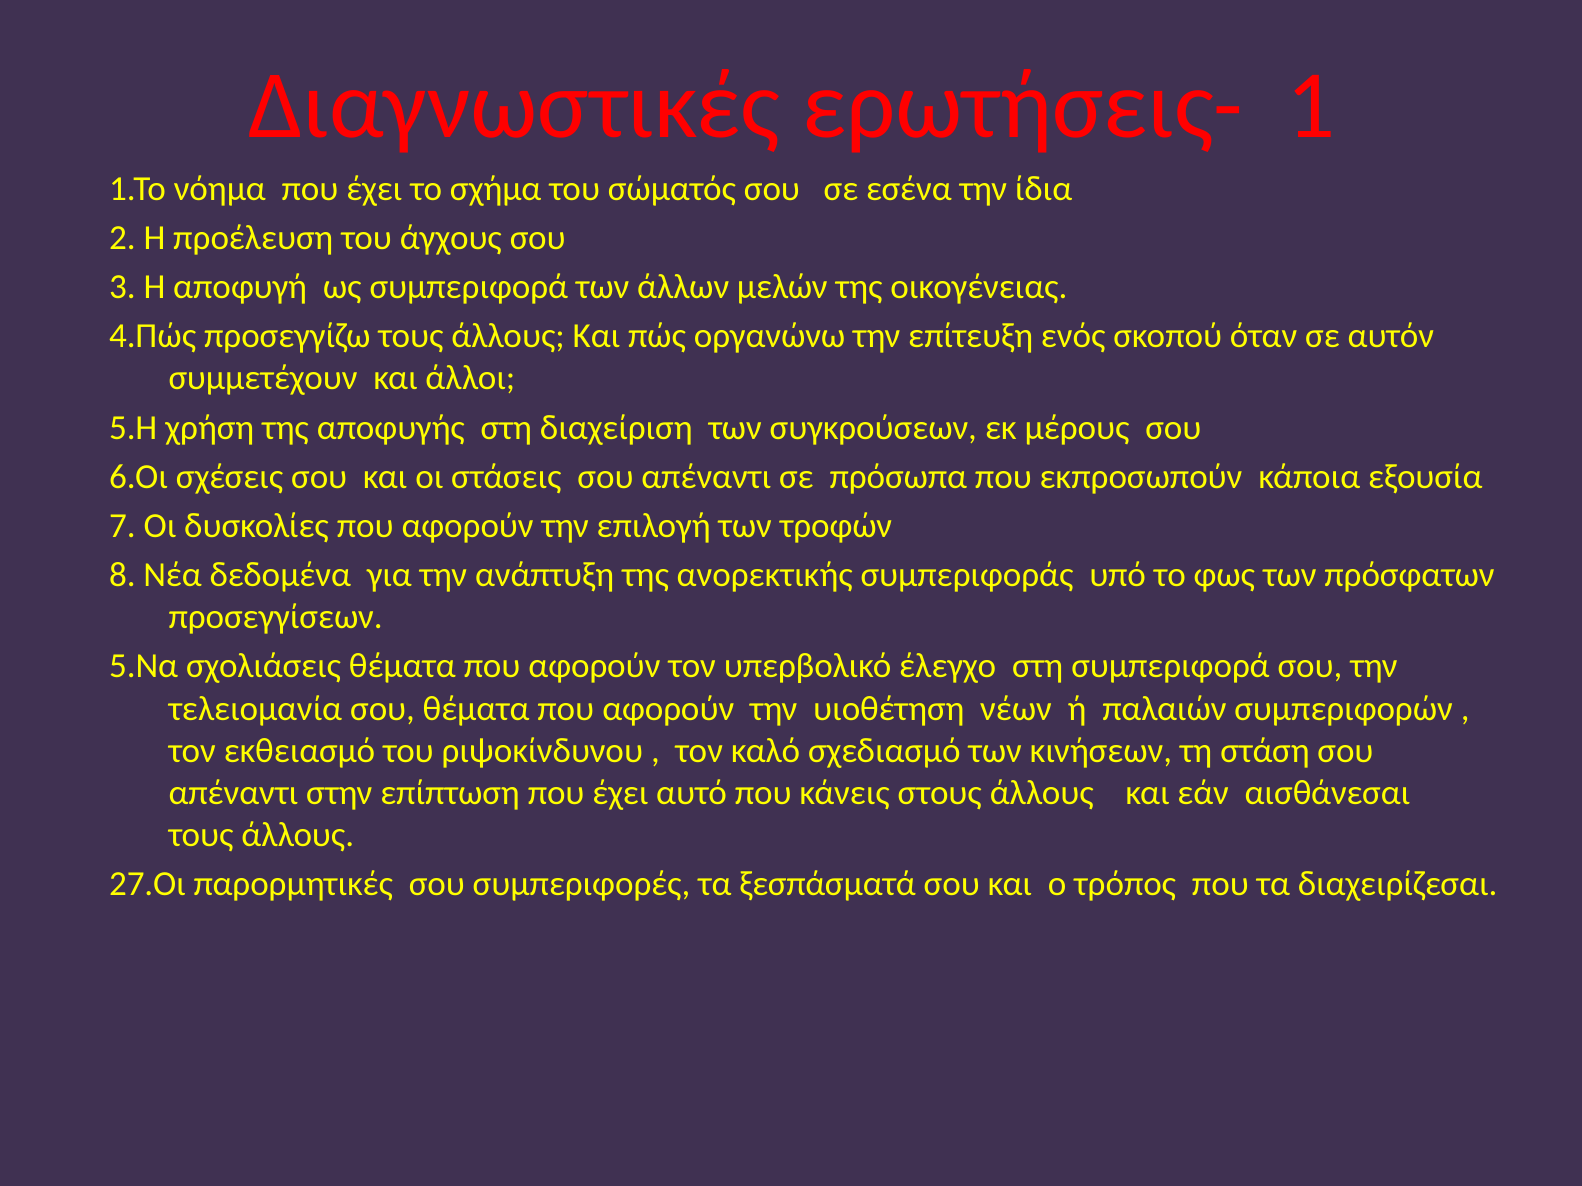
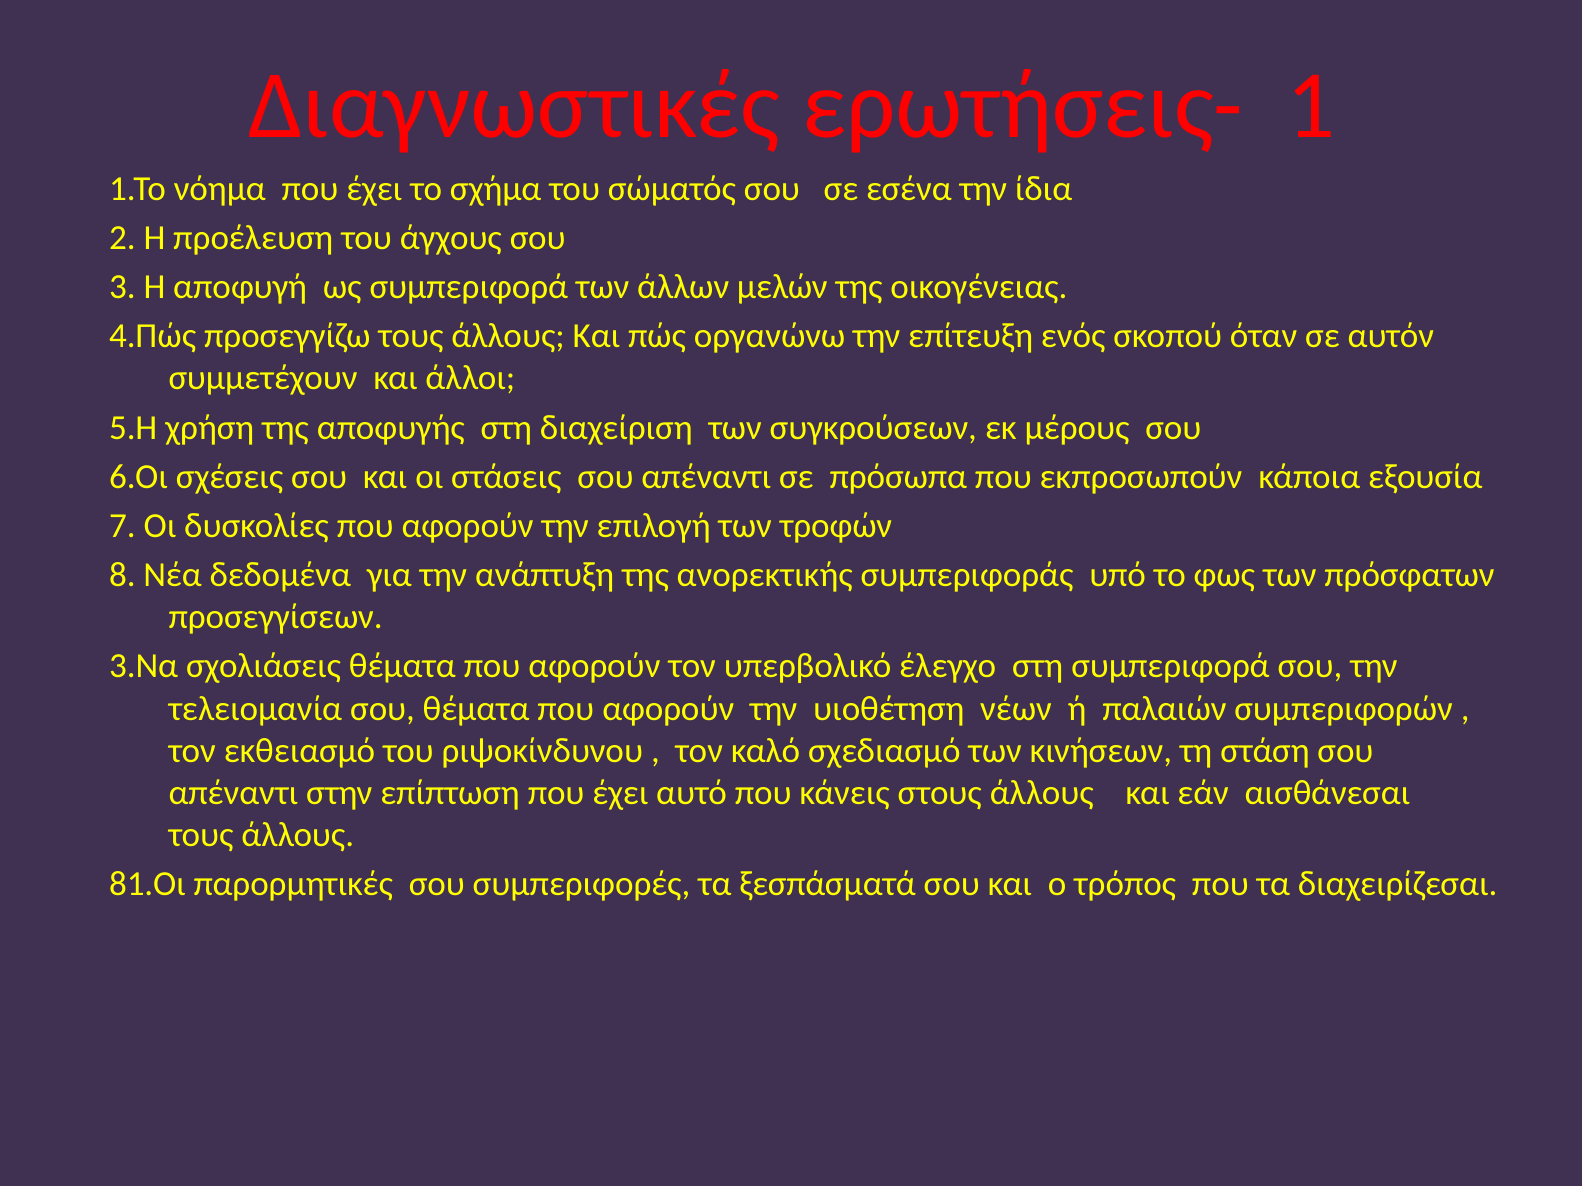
5.Να: 5.Να -> 3.Να
27.Οι: 27.Οι -> 81.Οι
